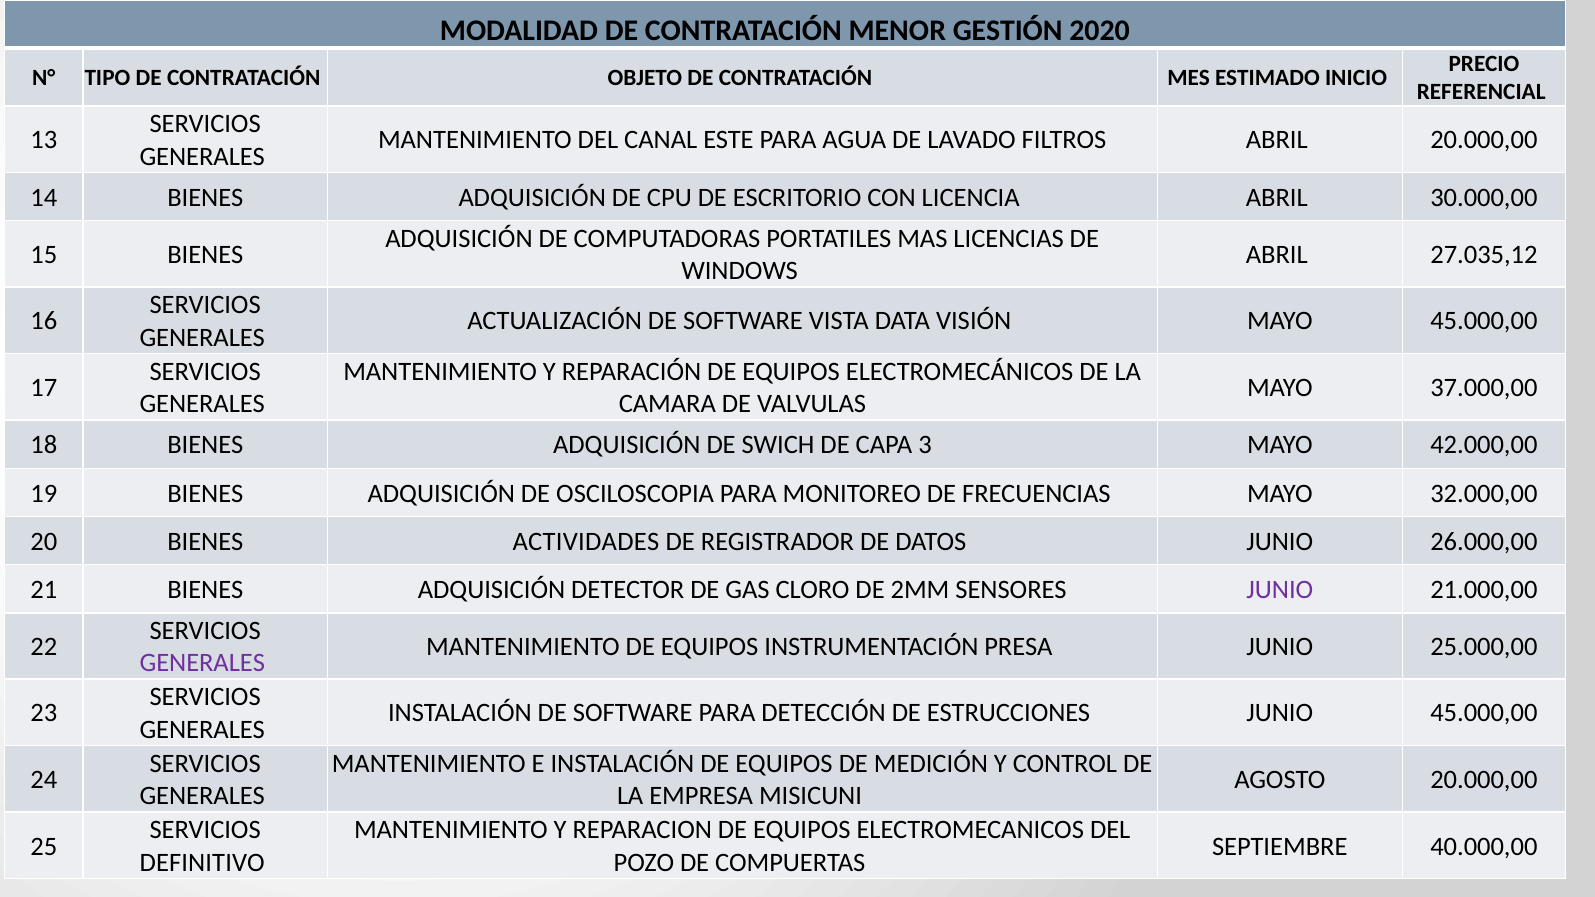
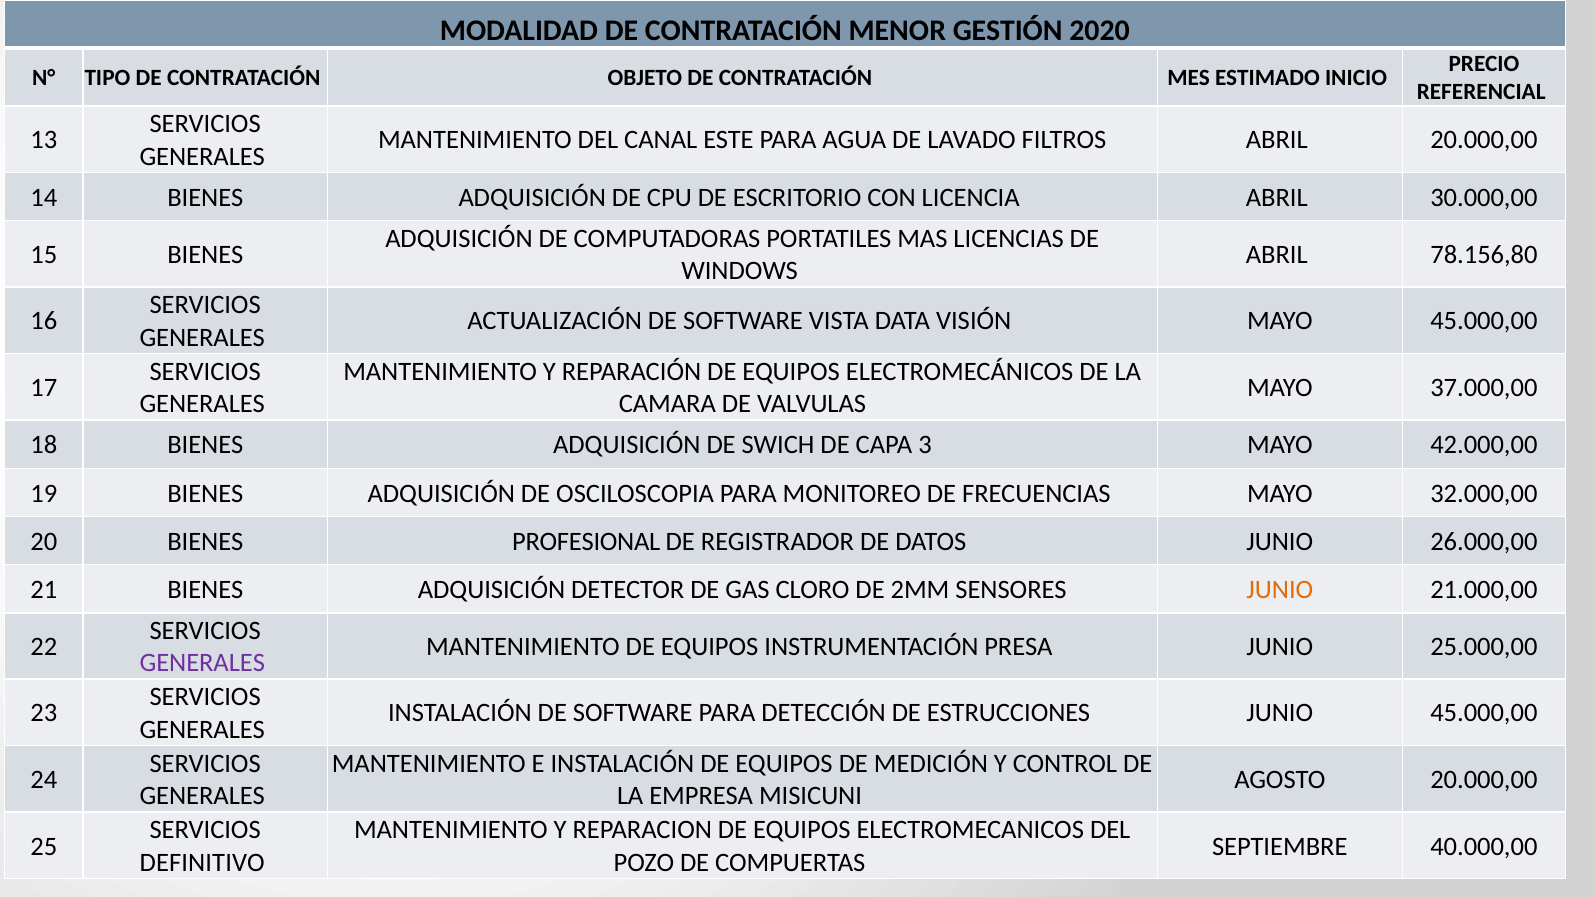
27.035,12: 27.035,12 -> 78.156,80
ACTIVIDADES: ACTIVIDADES -> PROFESIONAL
JUNIO at (1280, 590) colour: purple -> orange
